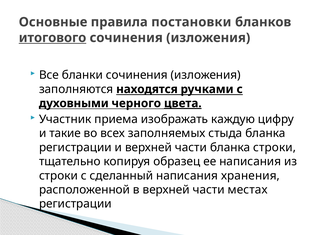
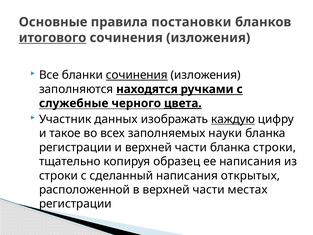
сочинения at (137, 75) underline: none -> present
духовными: духовными -> служебные
приема: приема -> данных
каждую underline: none -> present
такие: такие -> такое
стыда: стыда -> науки
хранения: хранения -> открытых
